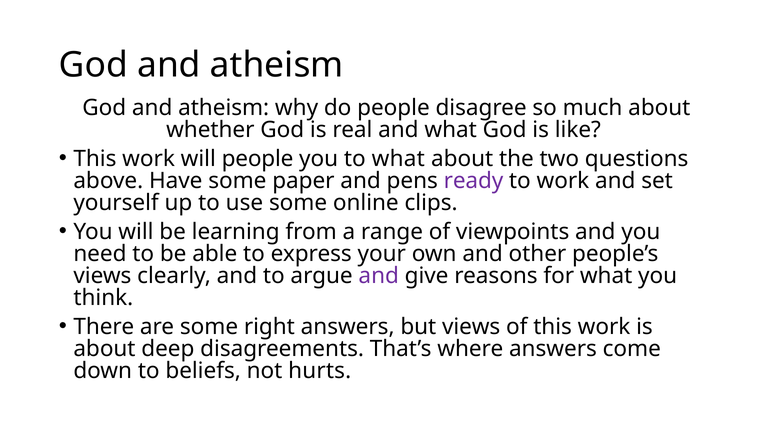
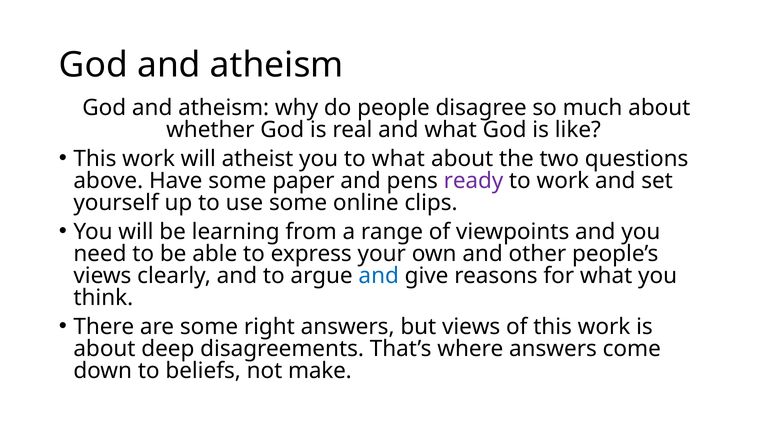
will people: people -> atheist
and at (379, 276) colour: purple -> blue
hurts: hurts -> make
